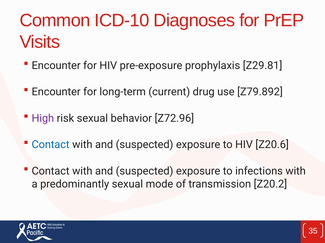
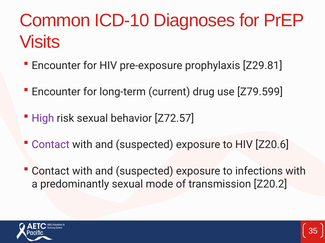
Z79.892: Z79.892 -> Z79.599
Z72.96: Z72.96 -> Z72.57
Contact at (51, 145) colour: blue -> purple
